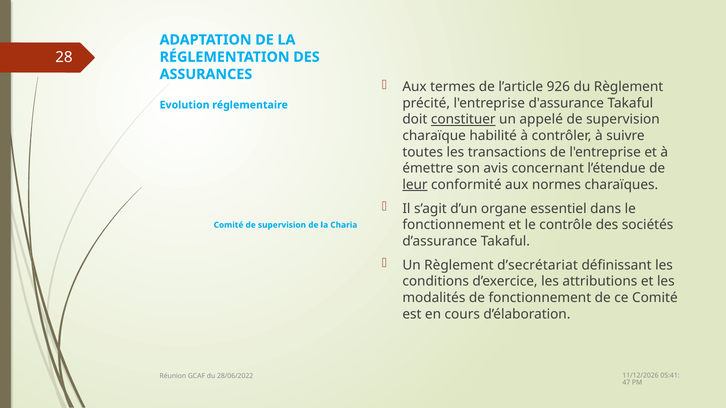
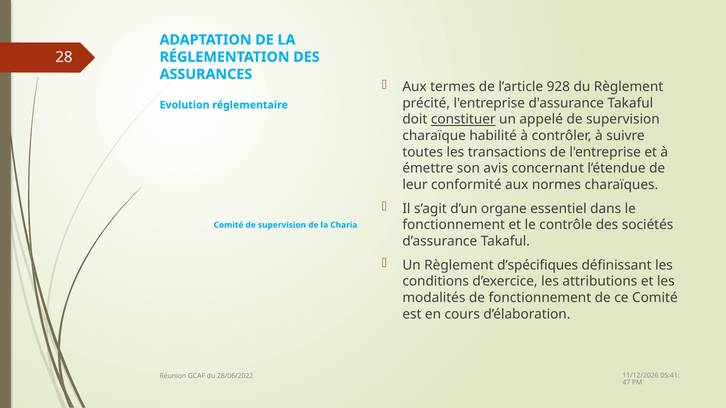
926: 926 -> 928
leur underline: present -> none
d’secrétariat: d’secrétariat -> d’spécifiques
